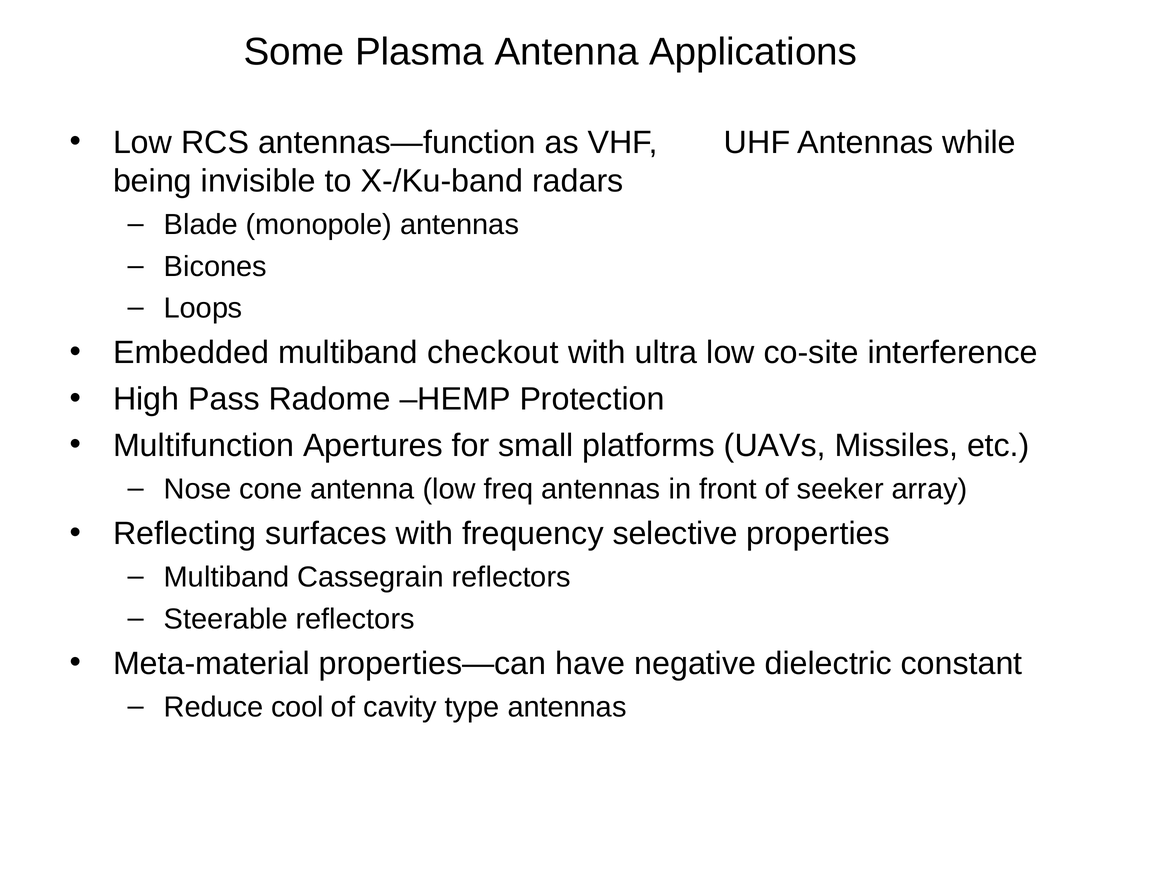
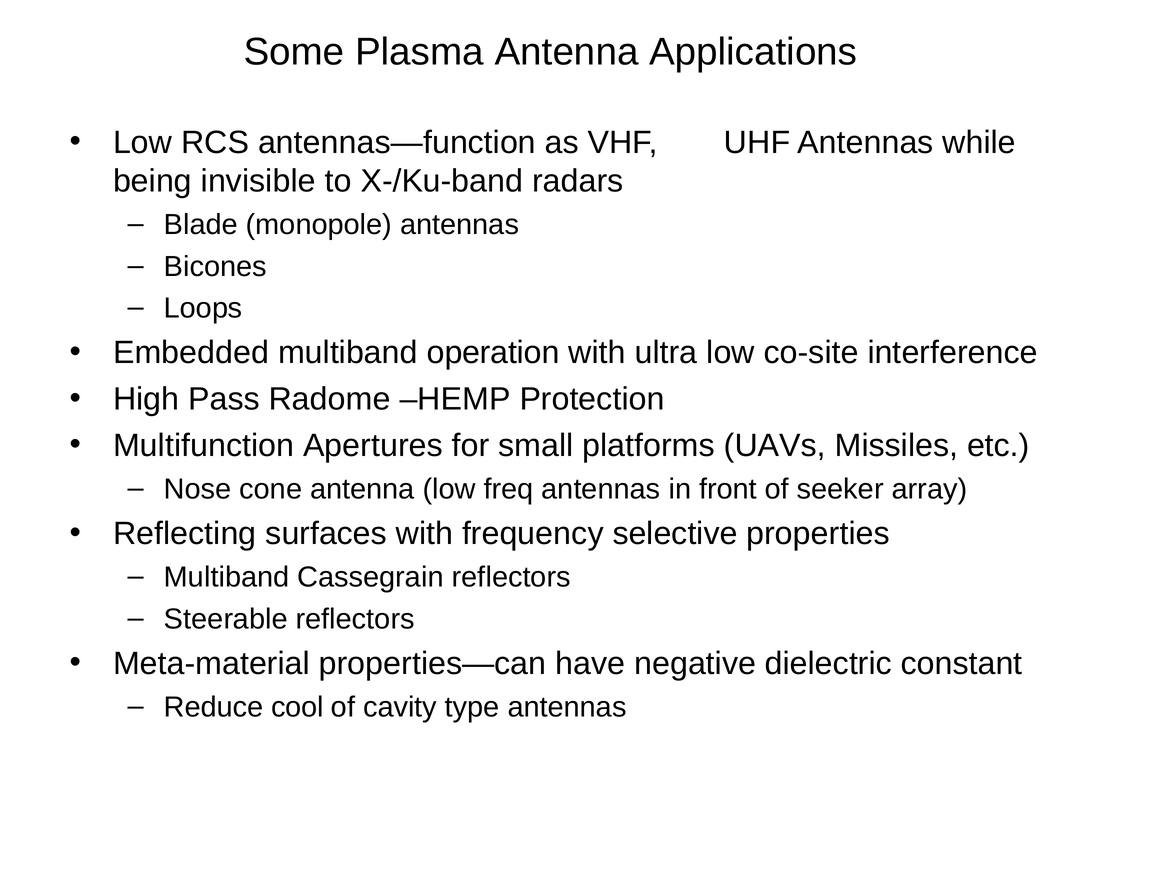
checkout: checkout -> operation
